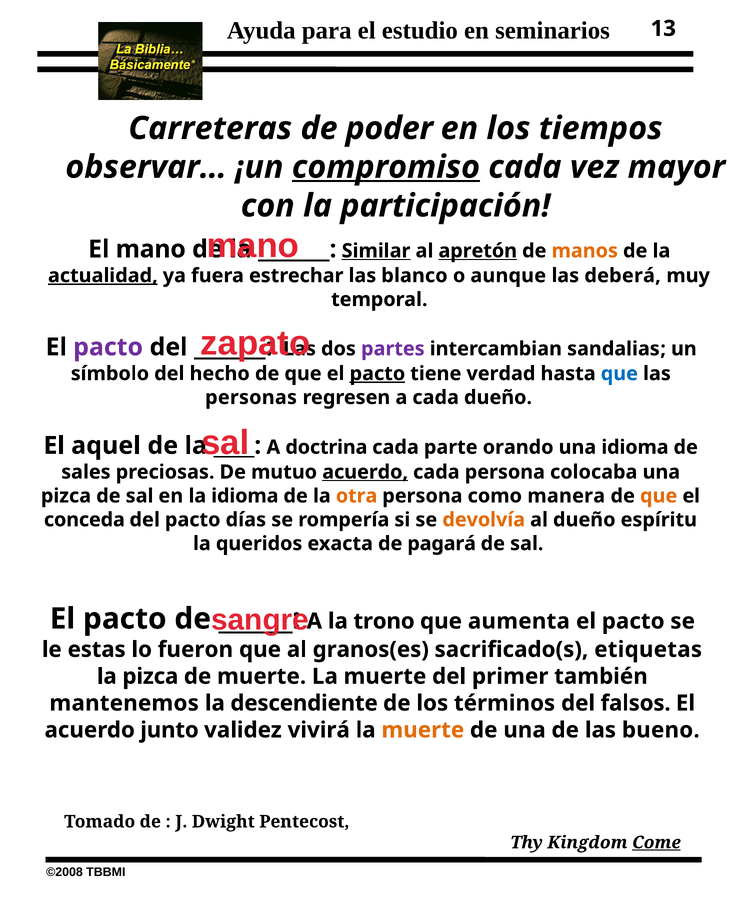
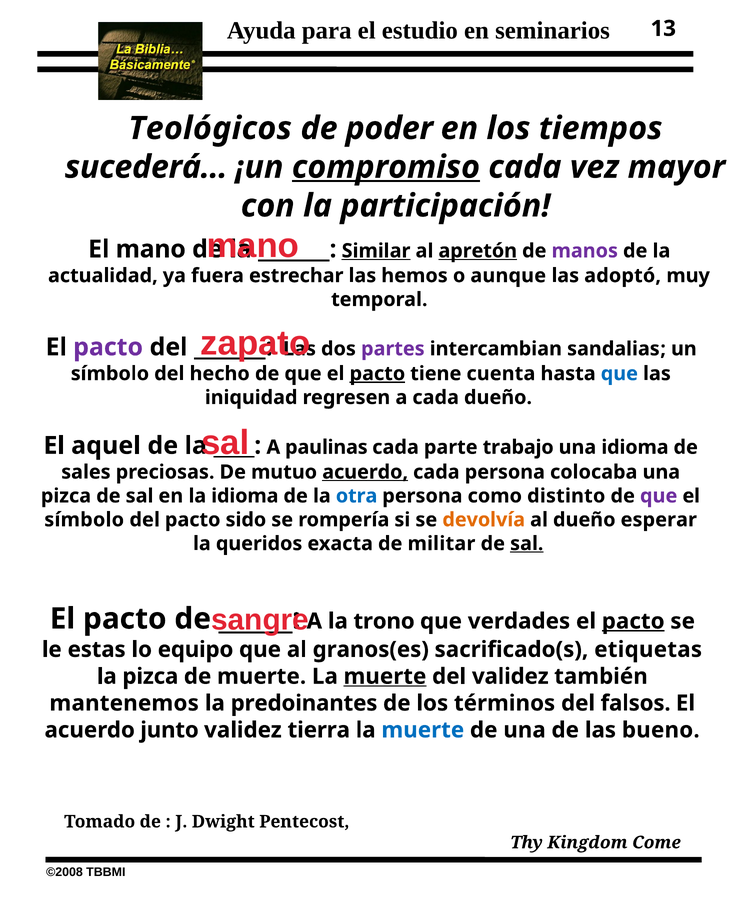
Carreteras: Carreteras -> Teológicos
observar…: observar… -> sucederá…
manos colour: orange -> purple
actualidad underline: present -> none
blanco: blanco -> hemos
deberá: deberá -> adoptó
verdad: verdad -> cuenta
personas: personas -> iniquidad
doctrina: doctrina -> paulinas
orando: orando -> trabajo
otra colour: orange -> blue
manera: manera -> distinto
que at (659, 496) colour: orange -> purple
conceda at (84, 520): conceda -> símbolo
días: días -> sido
espíritu: espíritu -> esperar
pagará: pagará -> militar
sal at (527, 544) underline: none -> present
aumenta: aumenta -> verdades
pacto at (633, 621) underline: none -> present
fueron: fueron -> equipo
muerte at (385, 676) underline: none -> present
del primer: primer -> validez
descendiente: descendiente -> predoinantes
vivirá: vivirá -> tierra
muerte at (423, 730) colour: orange -> blue
Come underline: present -> none
